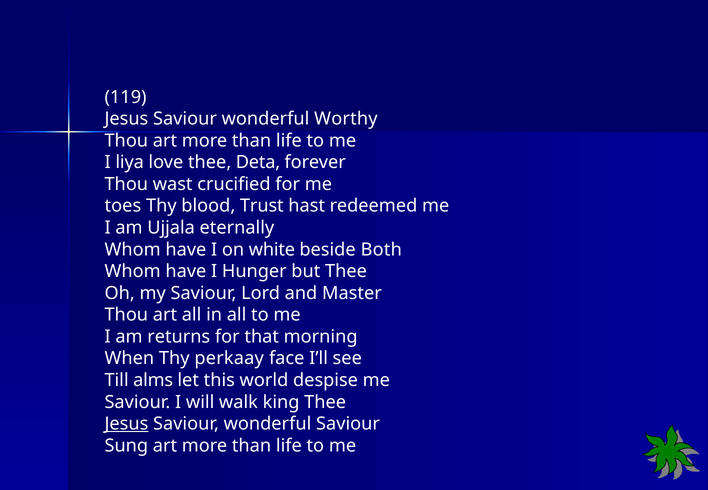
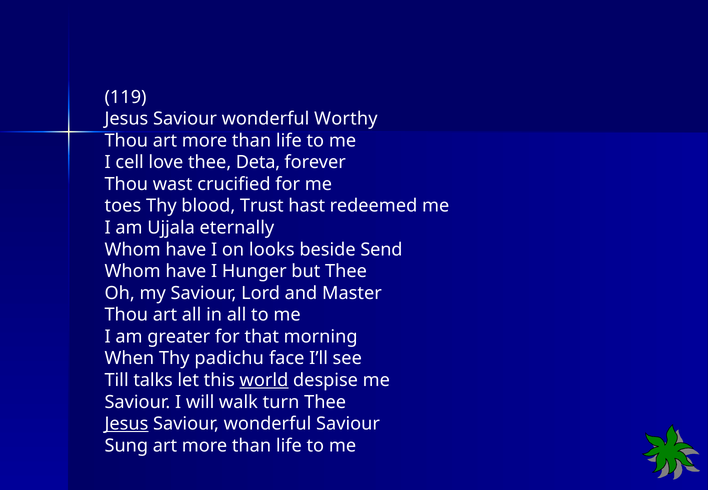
liya: liya -> cell
white: white -> looks
Both: Both -> Send
returns: returns -> greater
perkaay: perkaay -> padichu
alms: alms -> talks
world underline: none -> present
king: king -> turn
